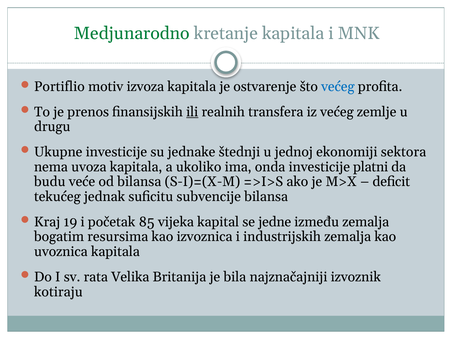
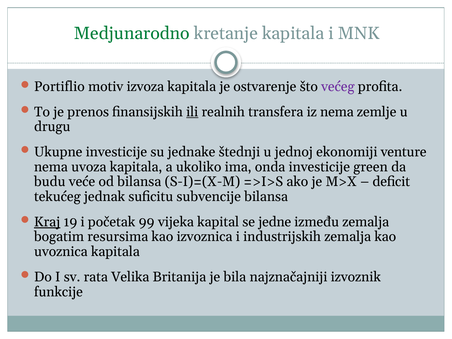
većeg at (338, 87) colour: blue -> purple
iz većeg: većeg -> nema
sektora: sektora -> venture
platni: platni -> green
Kraj underline: none -> present
85: 85 -> 99
kotiraju: kotiraju -> funkcije
